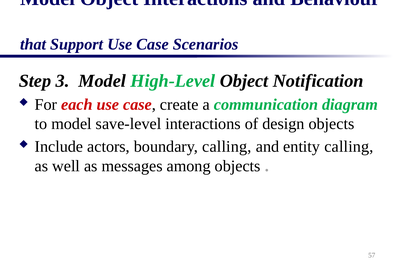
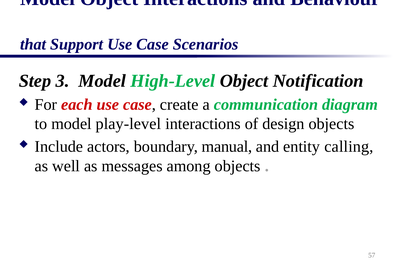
save-level: save-level -> play-level
boundary calling: calling -> manual
